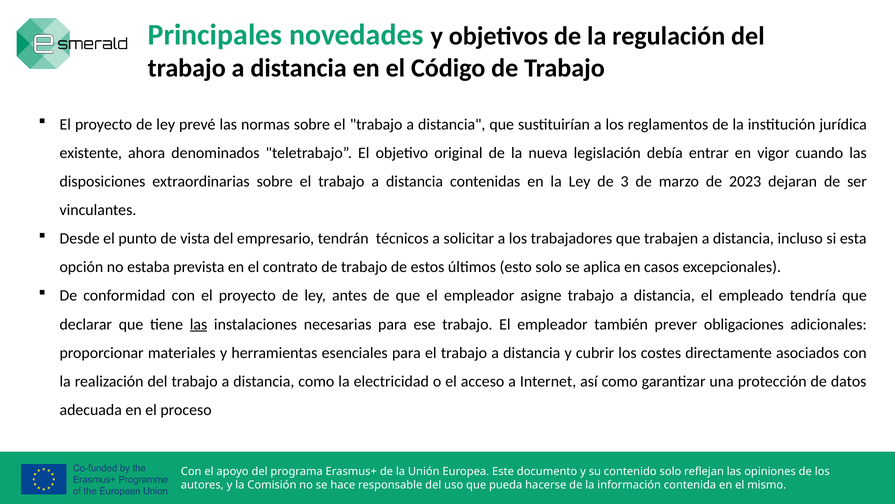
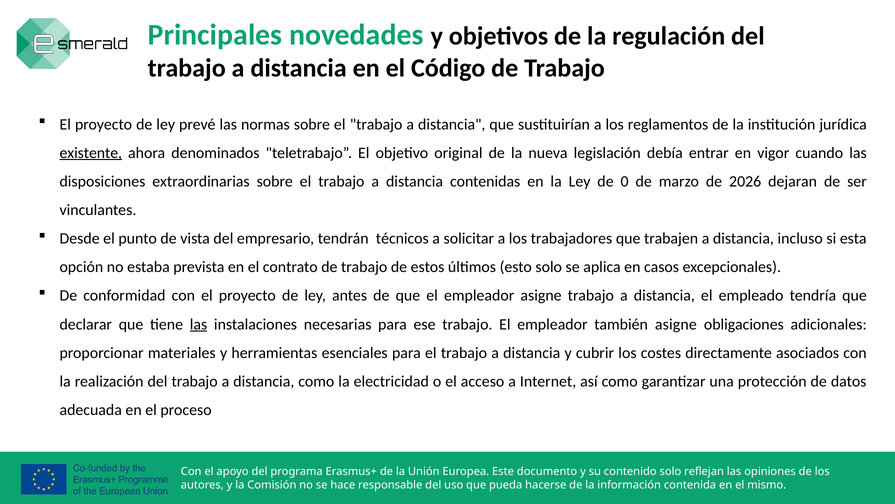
existente underline: none -> present
3: 3 -> 0
2023: 2023 -> 2026
también prever: prever -> asigne
